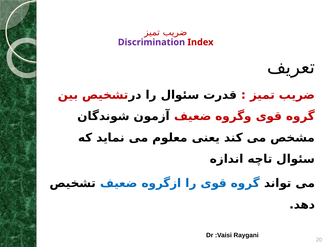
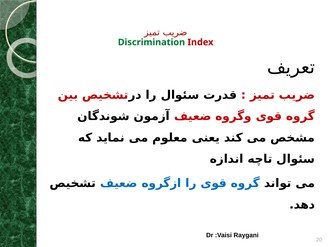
Discrimination colour: purple -> green
